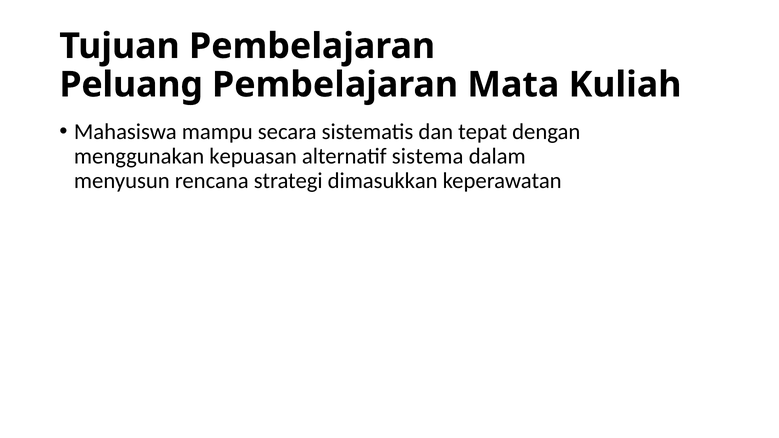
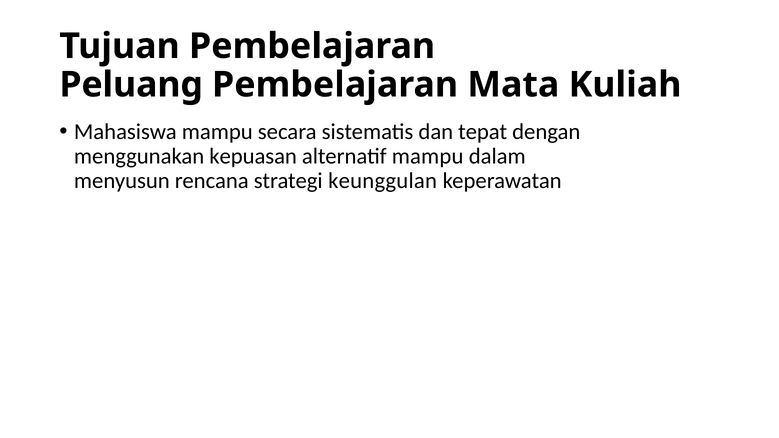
alternatif sistema: sistema -> mampu
dimasukkan: dimasukkan -> keunggulan
